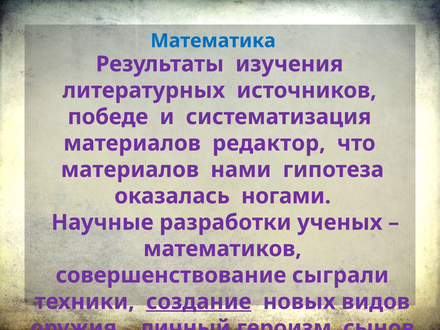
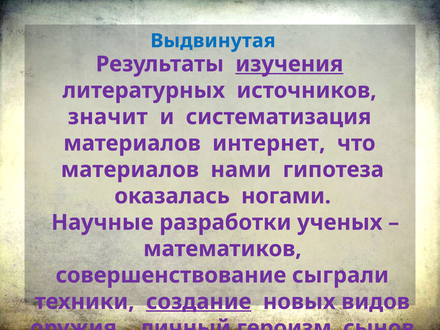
Математика: Математика -> Выдвинутая
изучения underline: none -> present
победе at (108, 117): победе -> значит
редактор: редактор -> интернет
